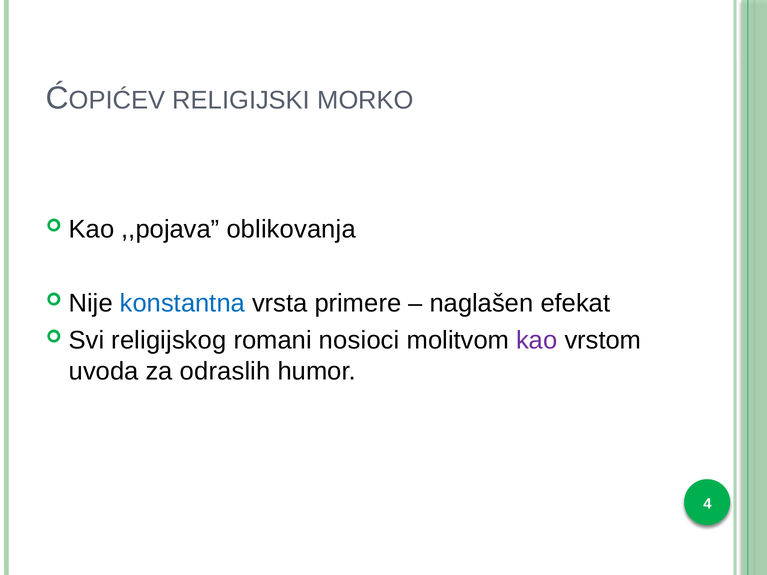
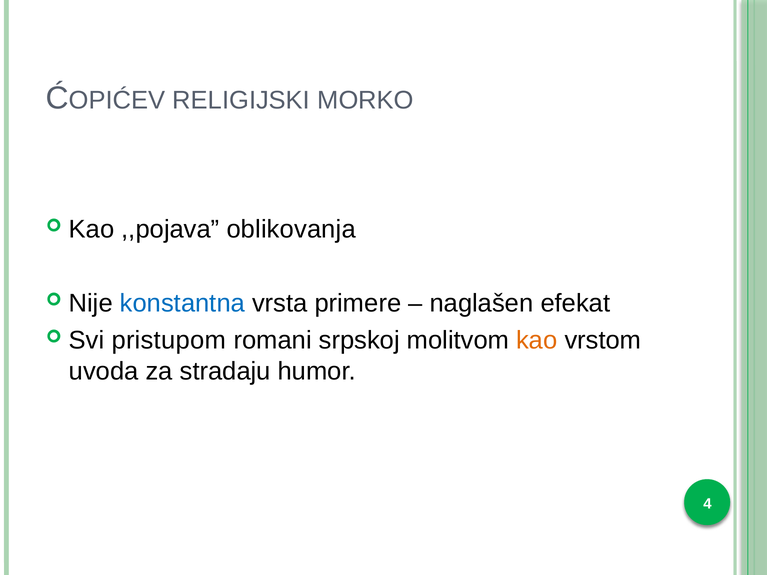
religijskog: religijskog -> pristupom
nosioci: nosioci -> srpskoj
kao at (537, 341) colour: purple -> orange
odraslih: odraslih -> stradaju
